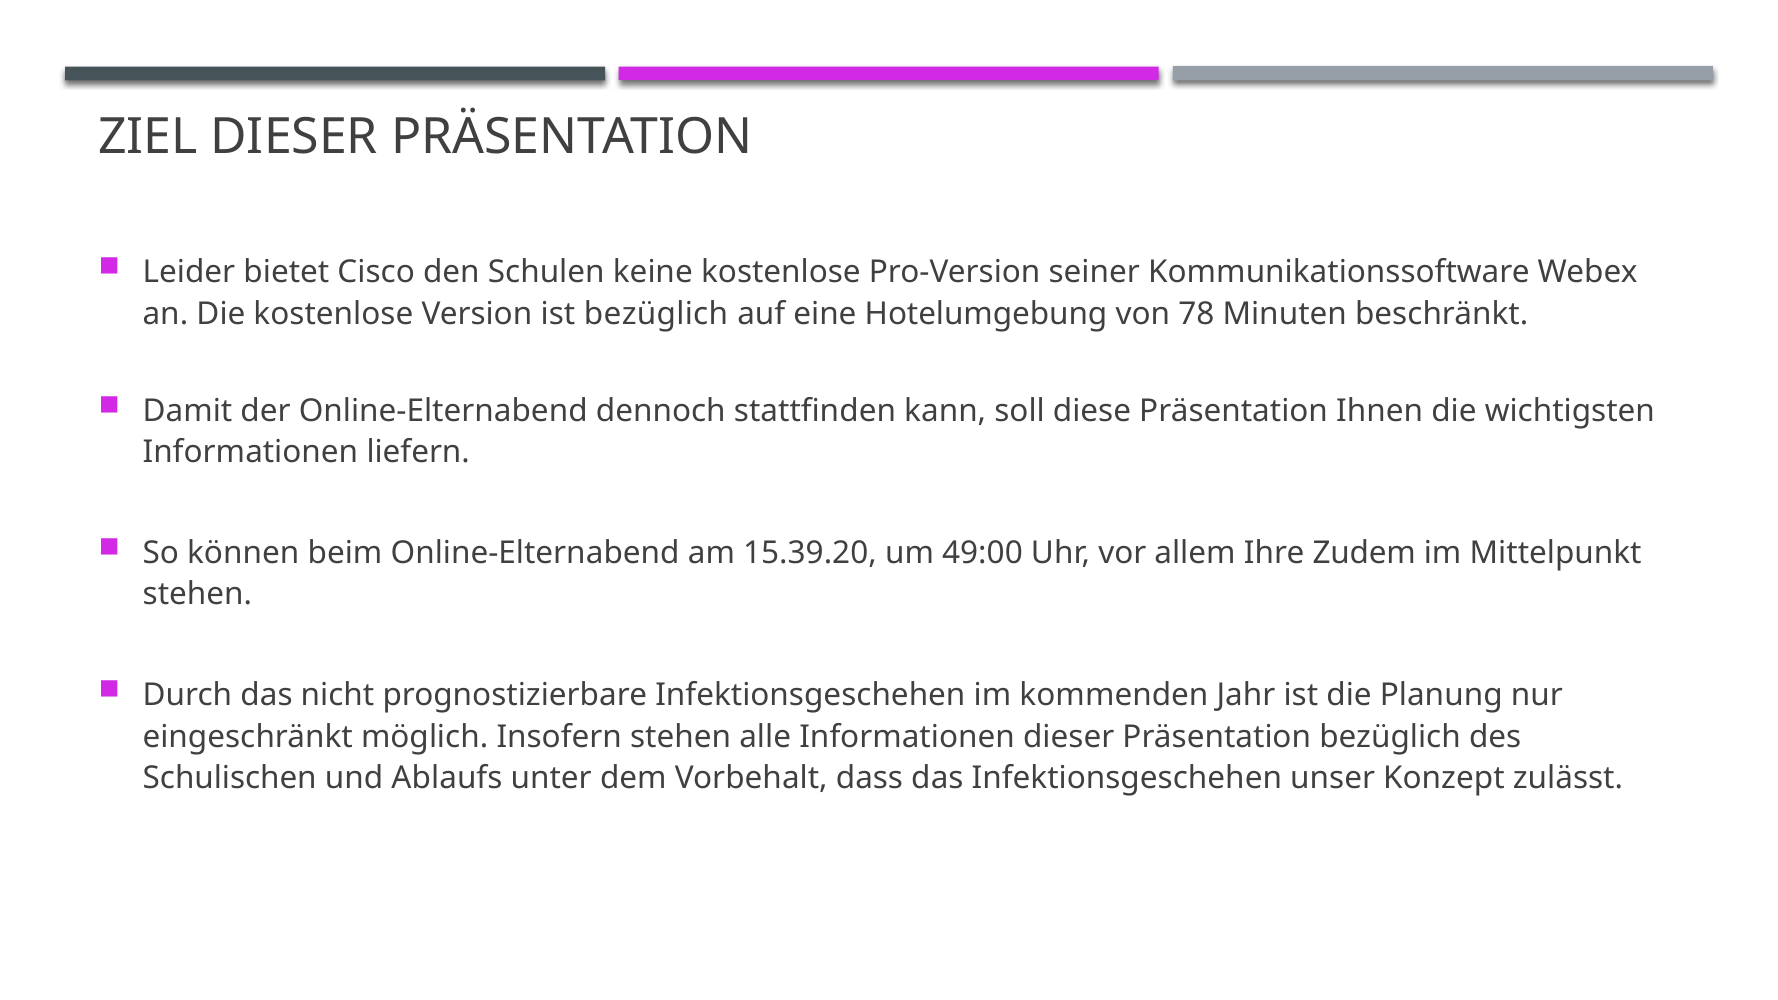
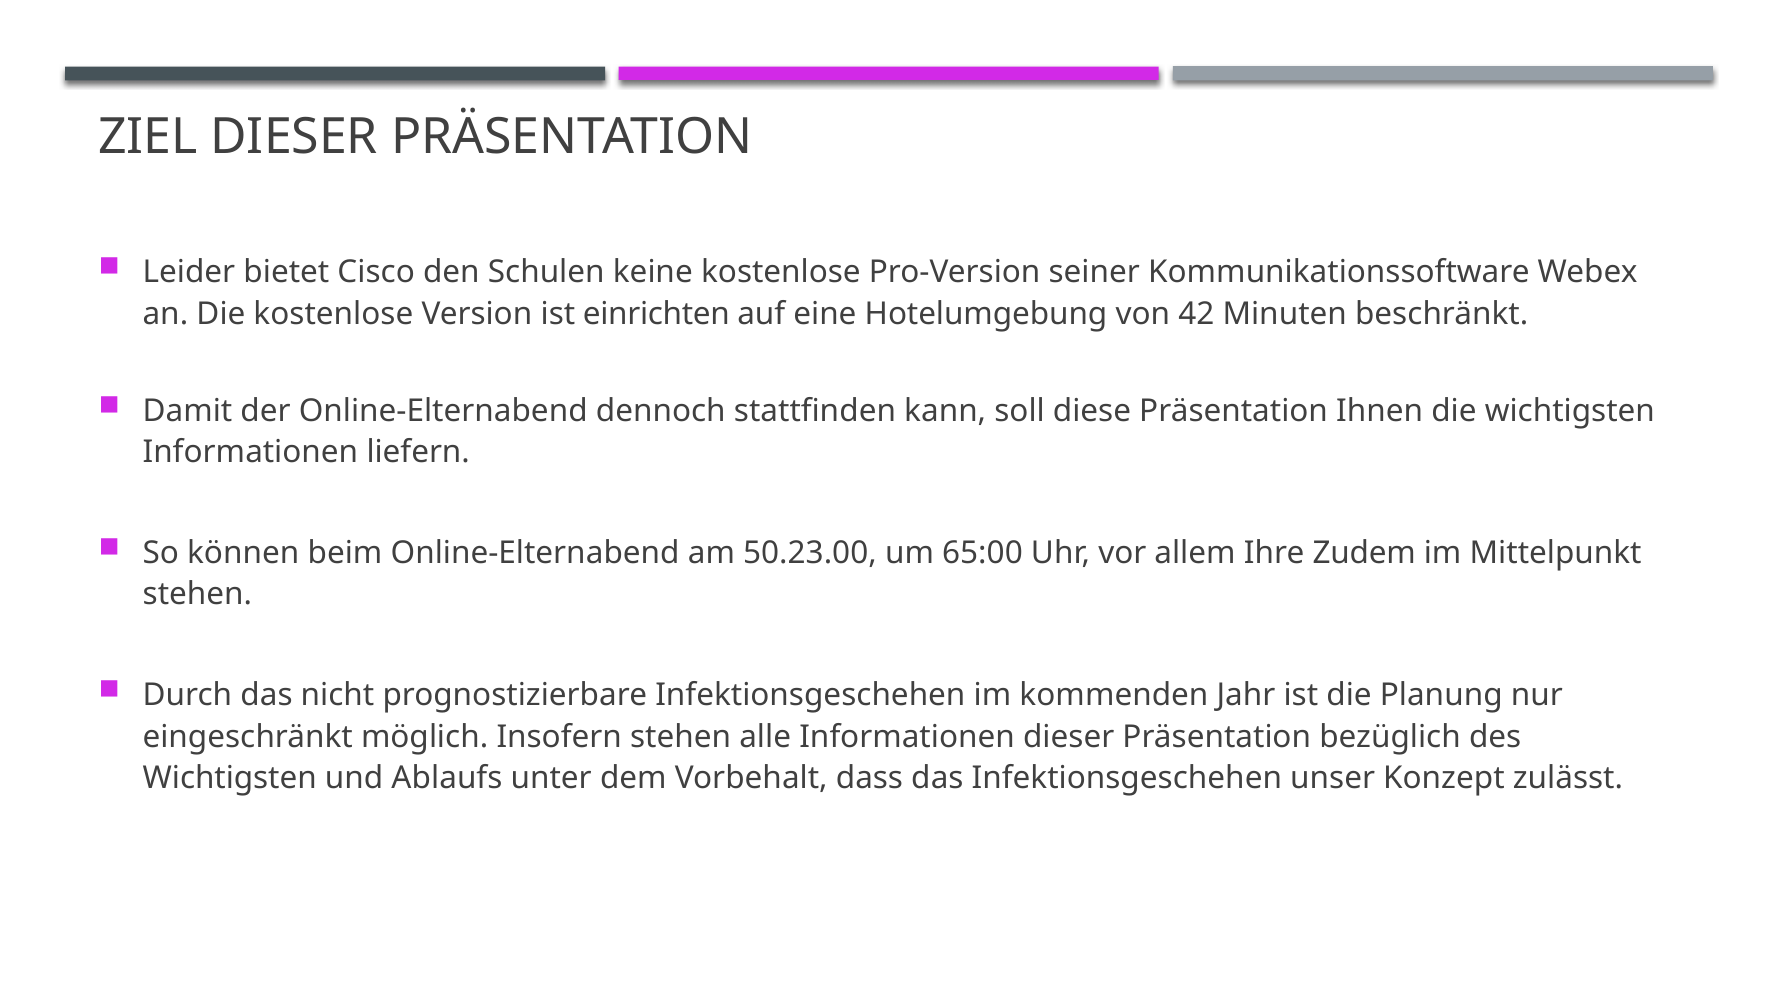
ist bezüglich: bezüglich -> einrichten
78: 78 -> 42
15.39.20: 15.39.20 -> 50.23.00
49:00: 49:00 -> 65:00
Schulischen at (230, 779): Schulischen -> Wichtigsten
